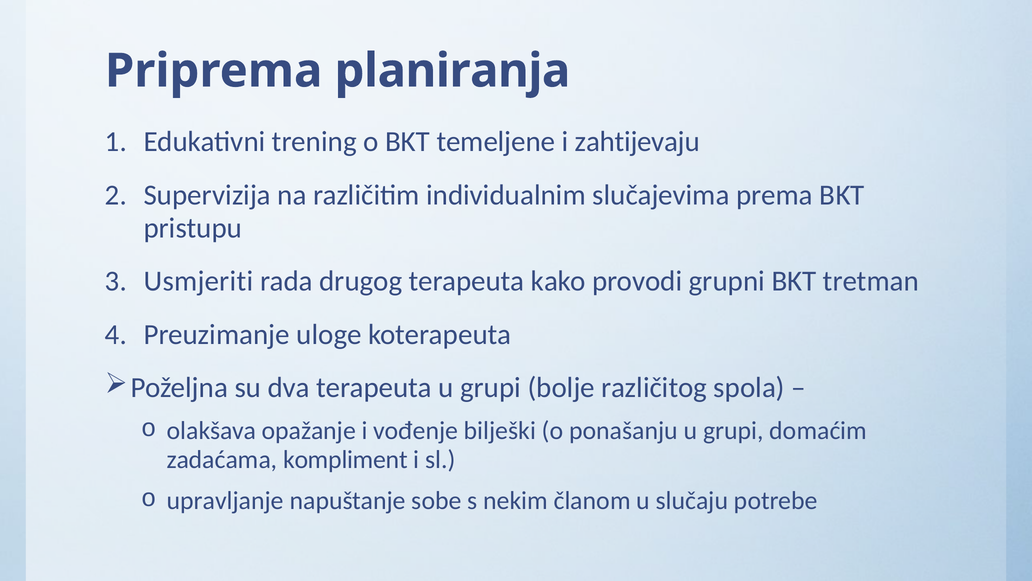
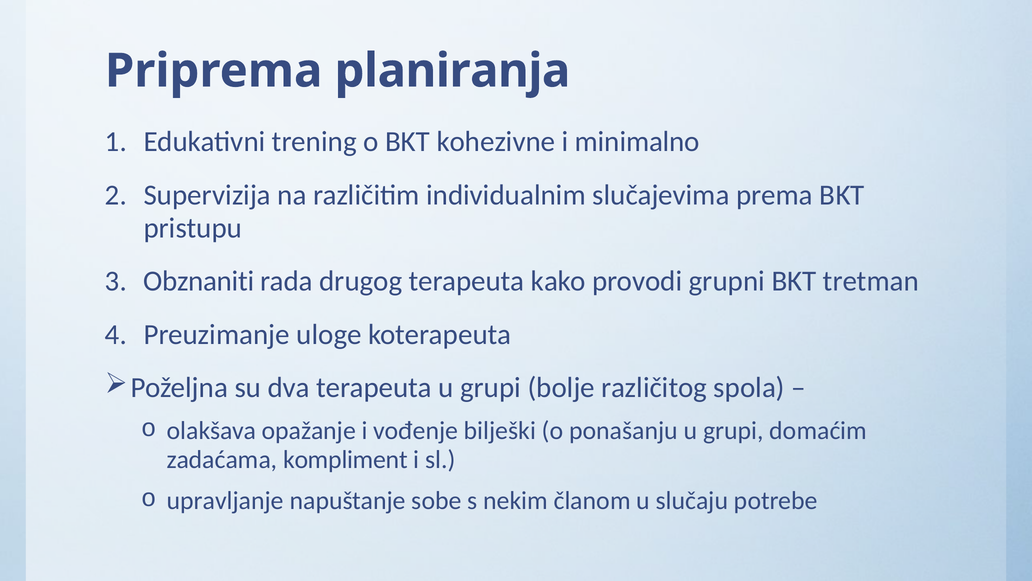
temeljene: temeljene -> kohezivne
zahtijevaju: zahtijevaju -> minimalno
Usmjeriti: Usmjeriti -> Obznaniti
